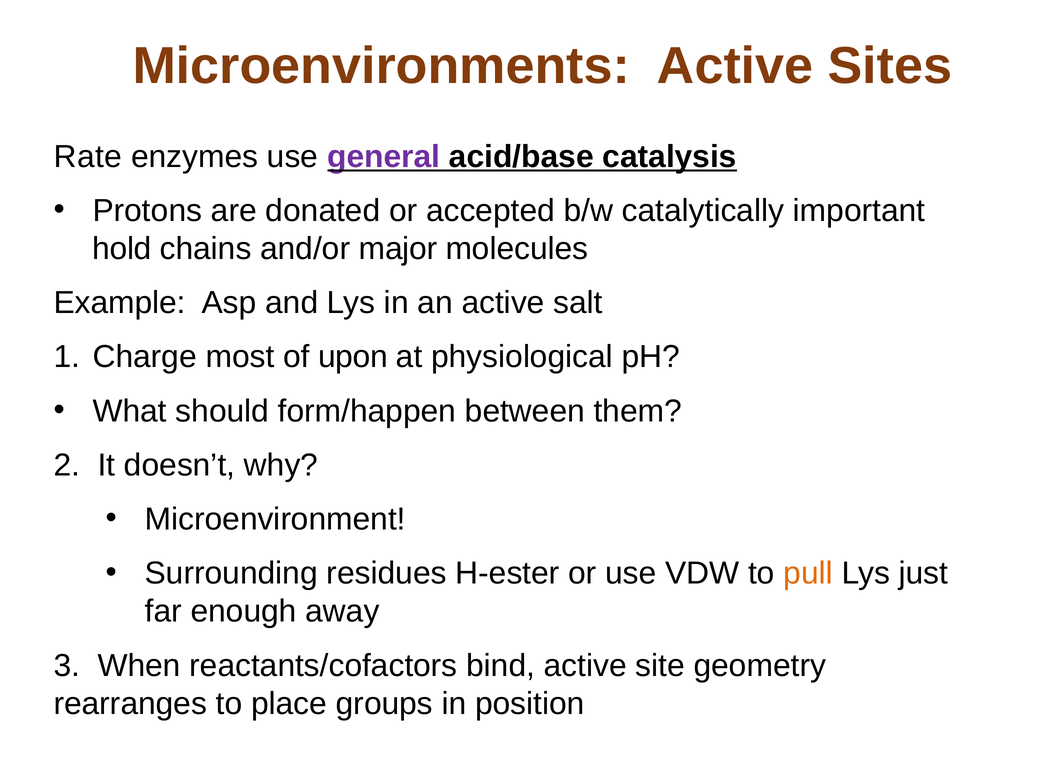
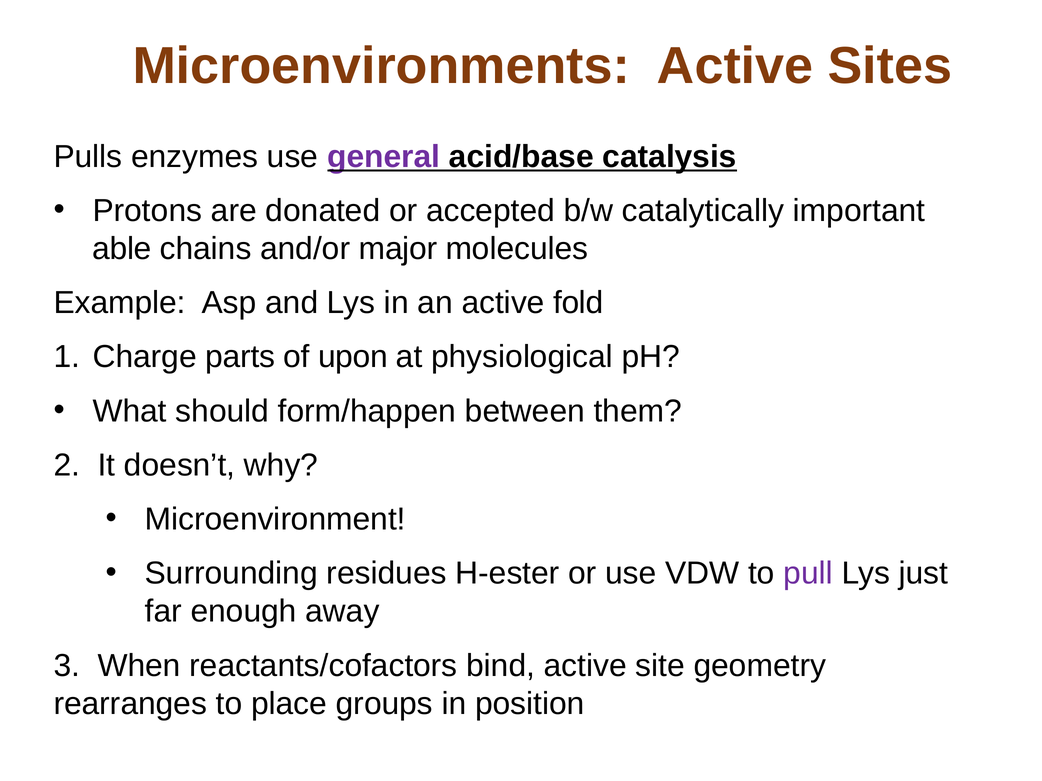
Rate: Rate -> Pulls
hold: hold -> able
salt: salt -> fold
most: most -> parts
pull colour: orange -> purple
